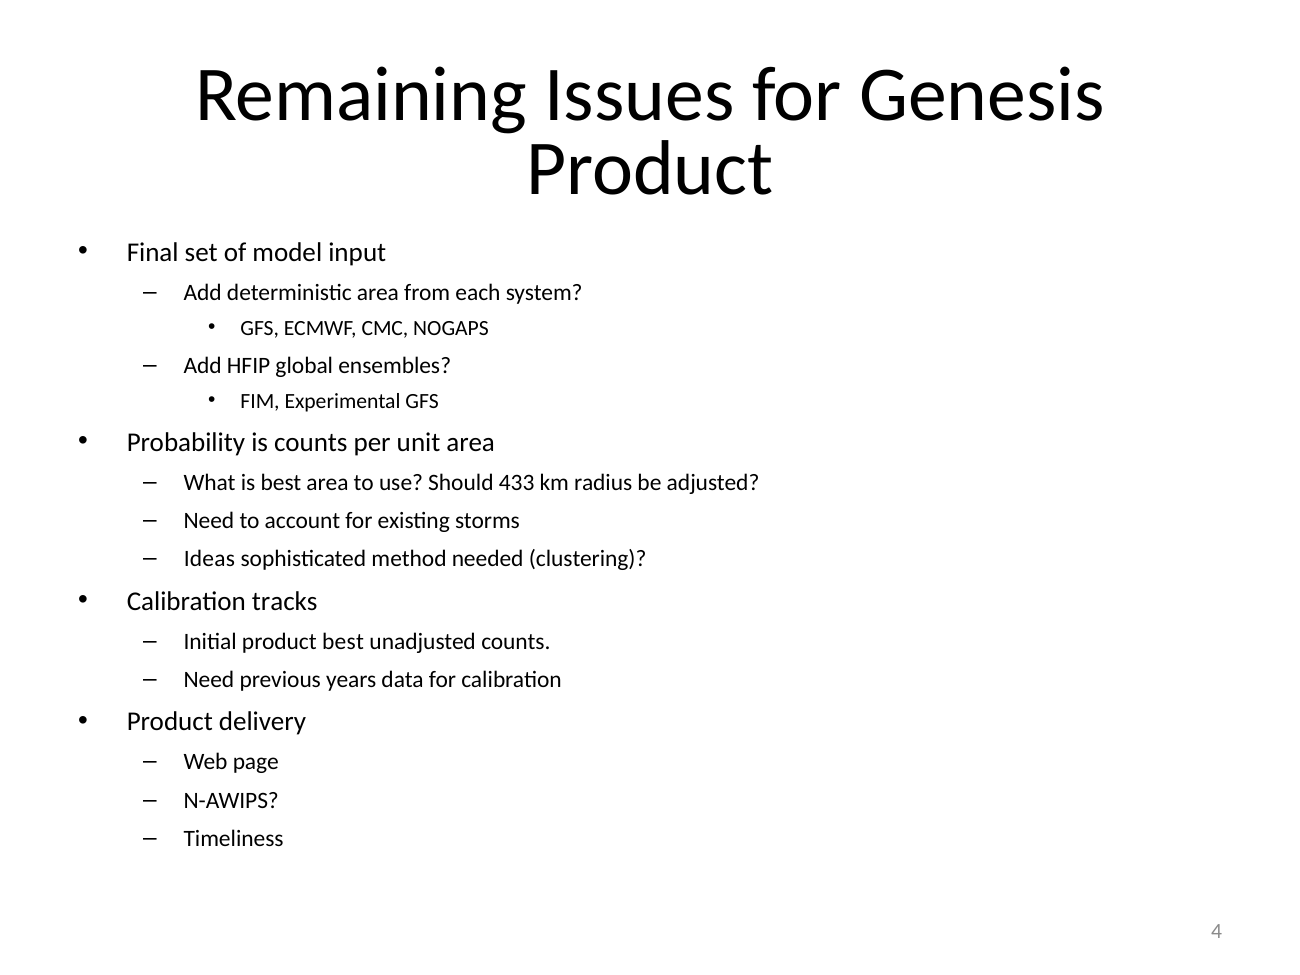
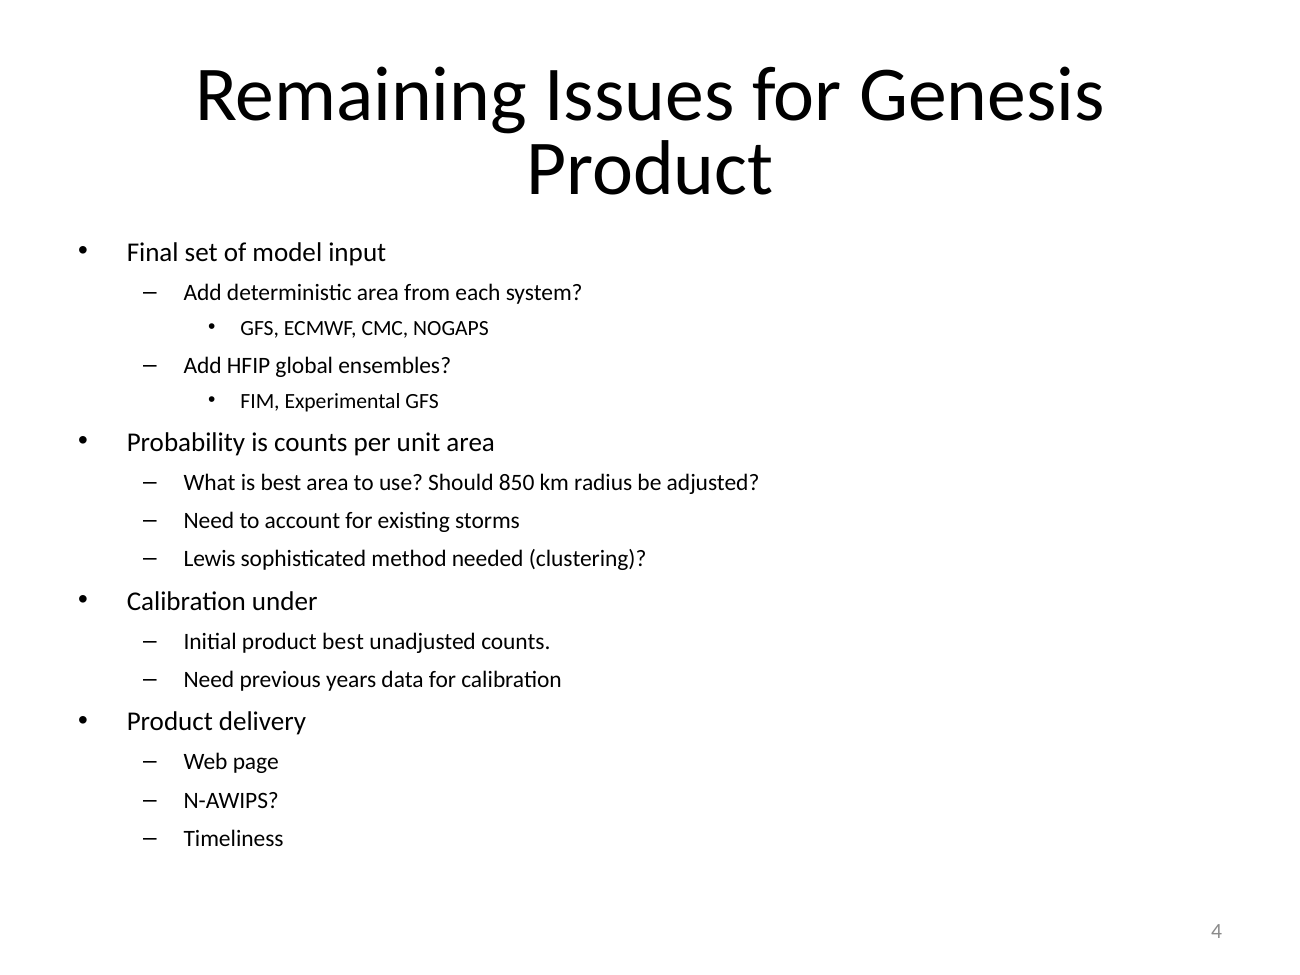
433: 433 -> 850
Ideas: Ideas -> Lewis
tracks: tracks -> under
